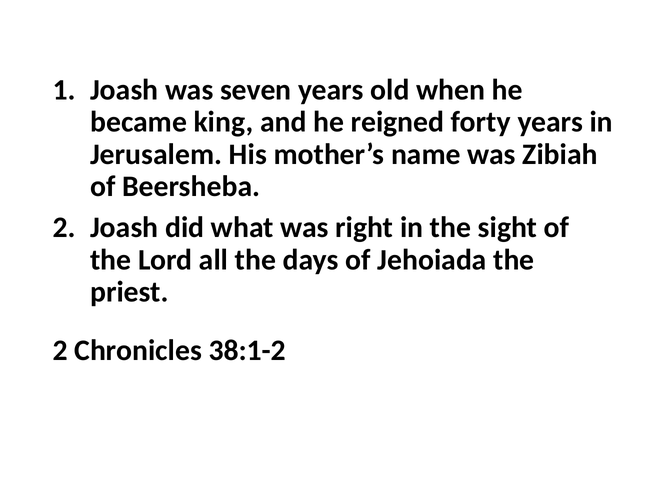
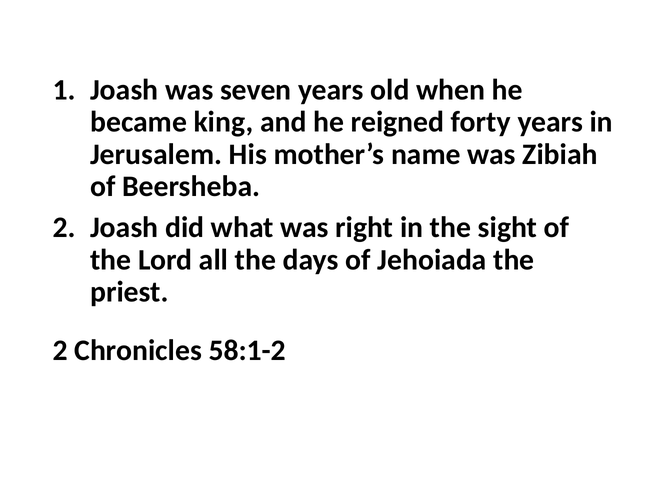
38:1-2: 38:1-2 -> 58:1-2
